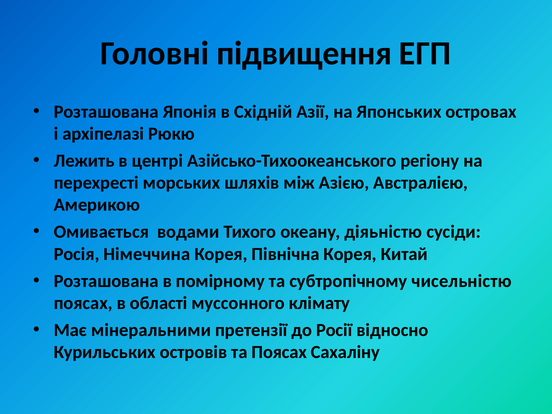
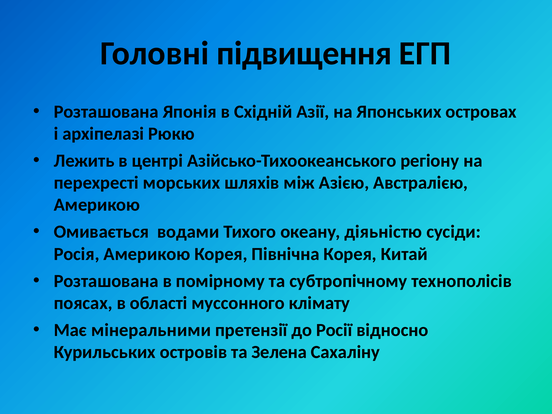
Росія Німеччина: Німеччина -> Америкою
чисельністю: чисельністю -> технополісів
та Поясах: Поясах -> Зелена
